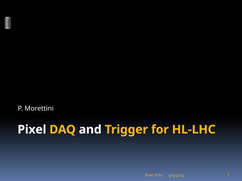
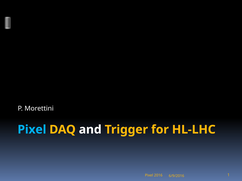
Pixel at (32, 130) colour: white -> light blue
